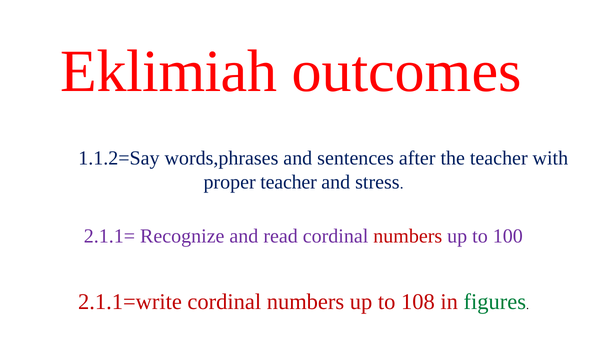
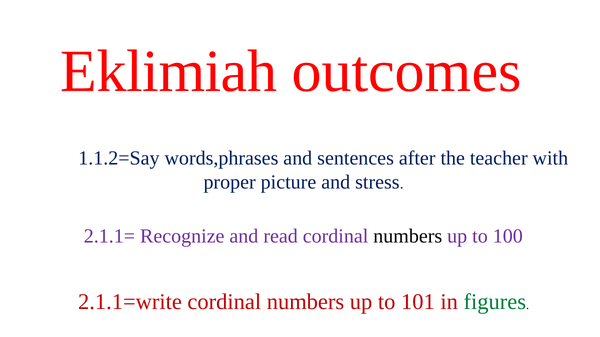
proper teacher: teacher -> picture
numbers at (408, 237) colour: red -> black
108: 108 -> 101
